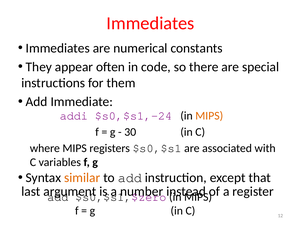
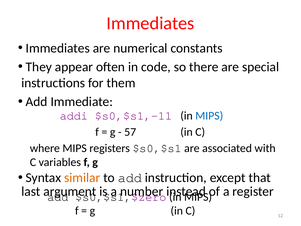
$s0,$s1,-24: $s0,$s1,-24 -> $s0,$s1,-11
MIPS at (209, 116) colour: orange -> blue
30: 30 -> 57
